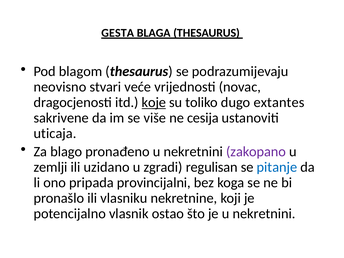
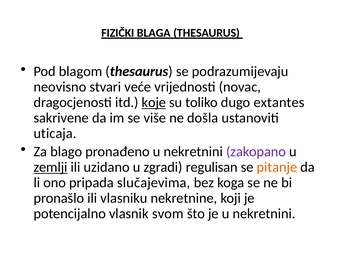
GESTA: GESTA -> FIZIČKI
cesija: cesija -> došla
zemlji underline: none -> present
pitanje colour: blue -> orange
provincijalni: provincijalni -> slučajevima
ostao: ostao -> svom
